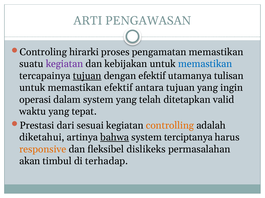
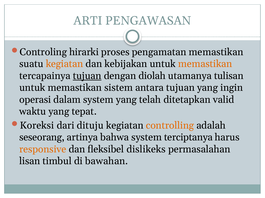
kegiatan at (65, 64) colour: purple -> orange
memastikan at (205, 64) colour: blue -> orange
dengan efektif: efektif -> diolah
memastikan efektif: efektif -> sistem
Prestasi: Prestasi -> Koreksi
sesuai: sesuai -> dituju
diketahui: diketahui -> seseorang
bahwa underline: present -> none
akan: akan -> lisan
terhadap: terhadap -> bawahan
